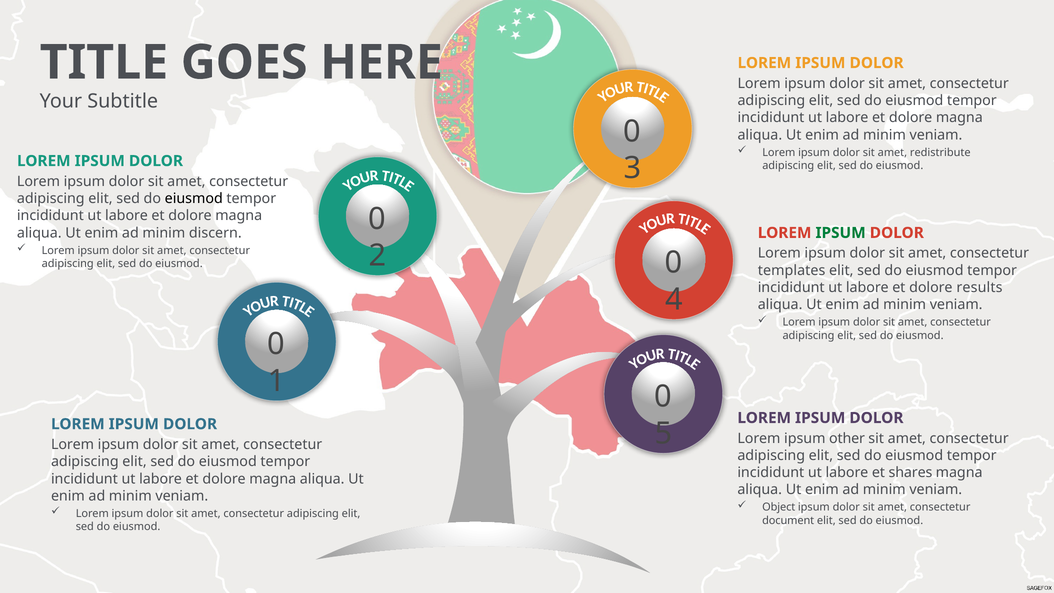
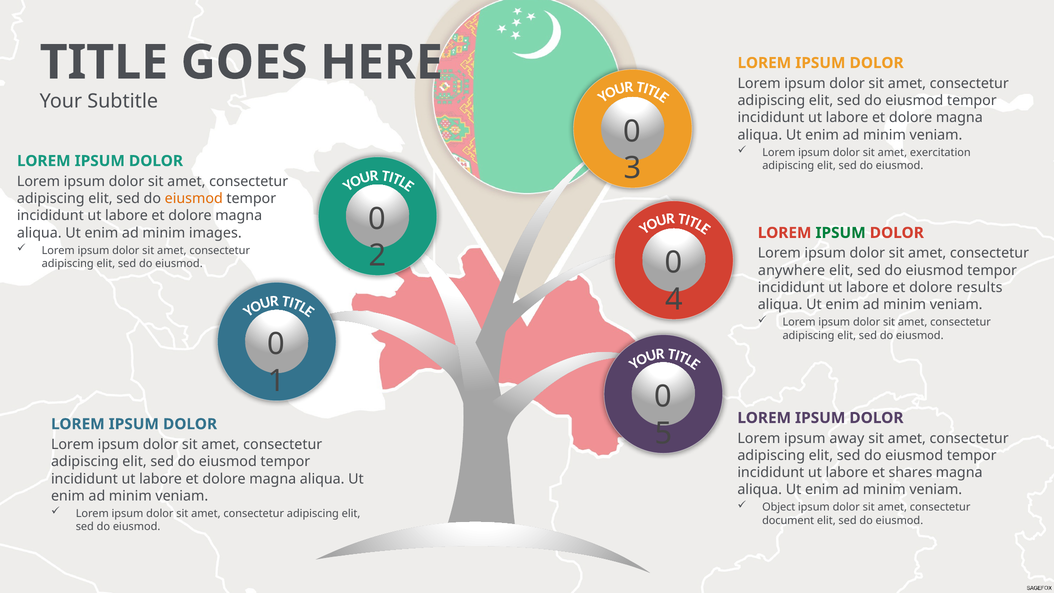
redistribute: redistribute -> exercitation
eiusmod at (194, 198) colour: black -> orange
discern: discern -> images
templates: templates -> anywhere
other: other -> away
